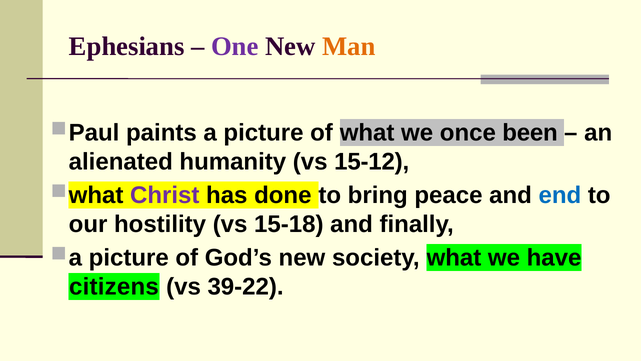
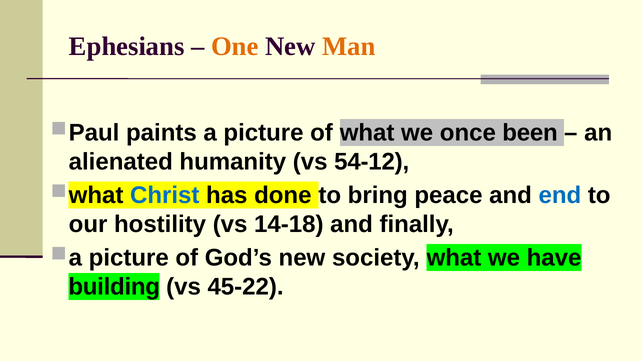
One colour: purple -> orange
15-12: 15-12 -> 54-12
Christ colour: purple -> blue
15-18: 15-18 -> 14-18
citizens: citizens -> building
39-22: 39-22 -> 45-22
